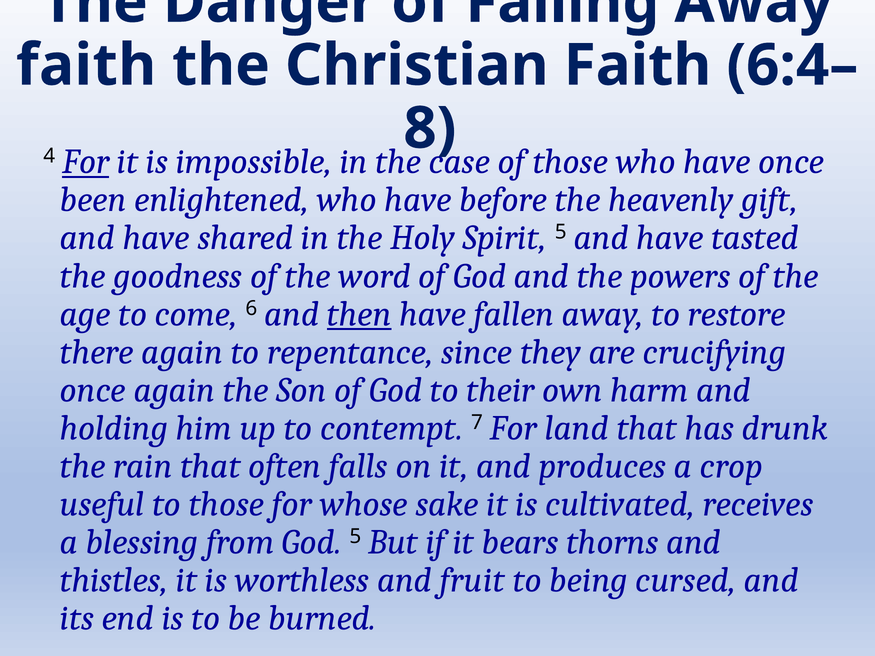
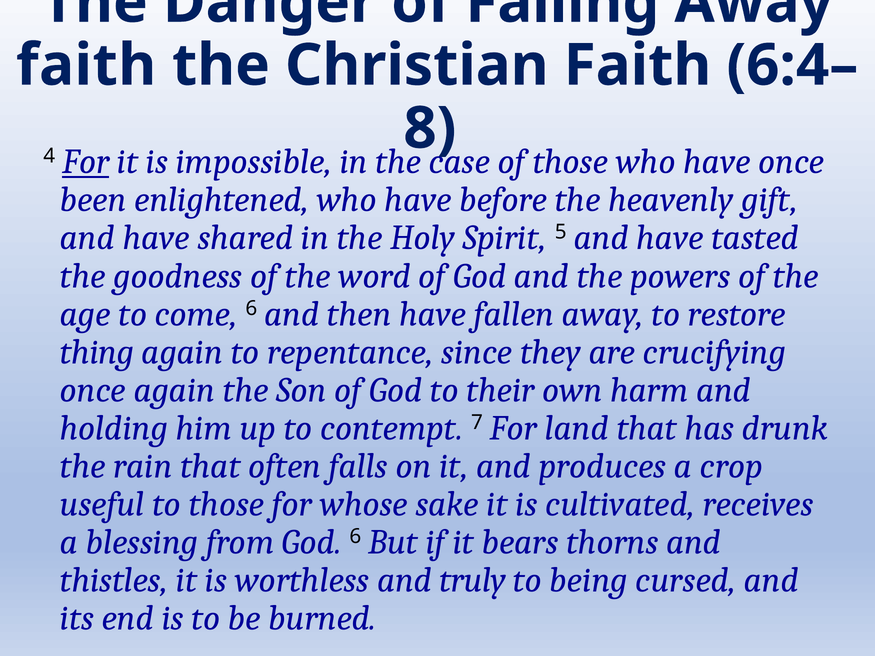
then underline: present -> none
there: there -> thing
God 5: 5 -> 6
fruit: fruit -> truly
